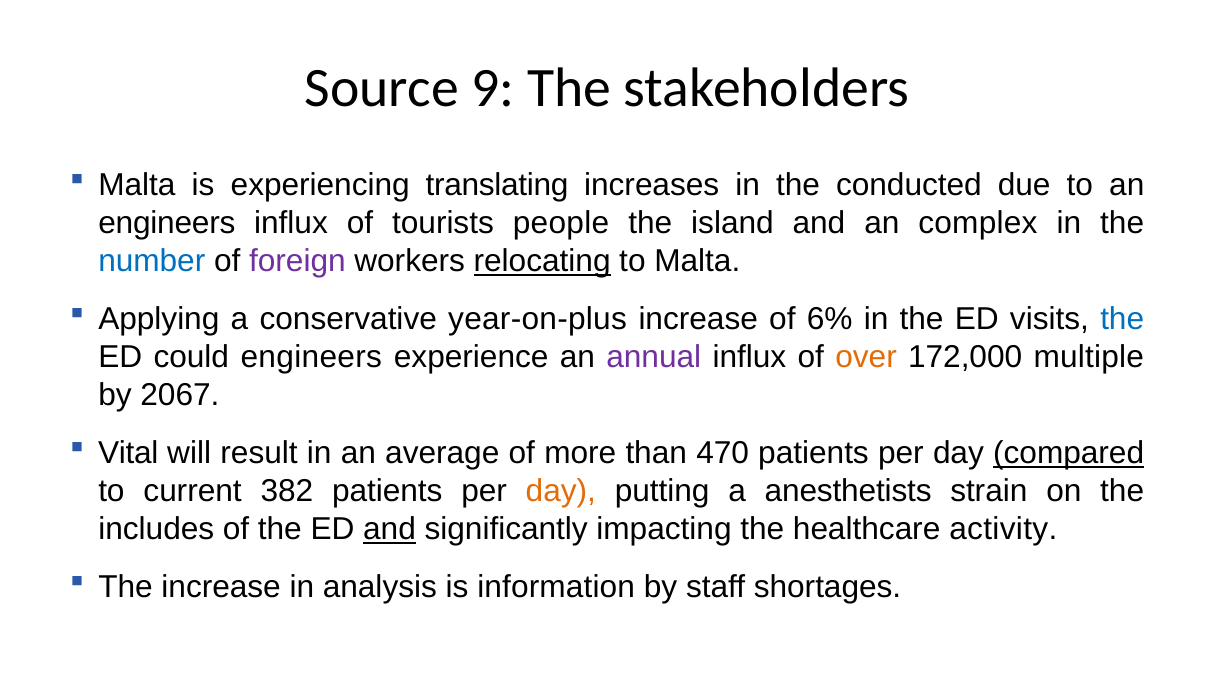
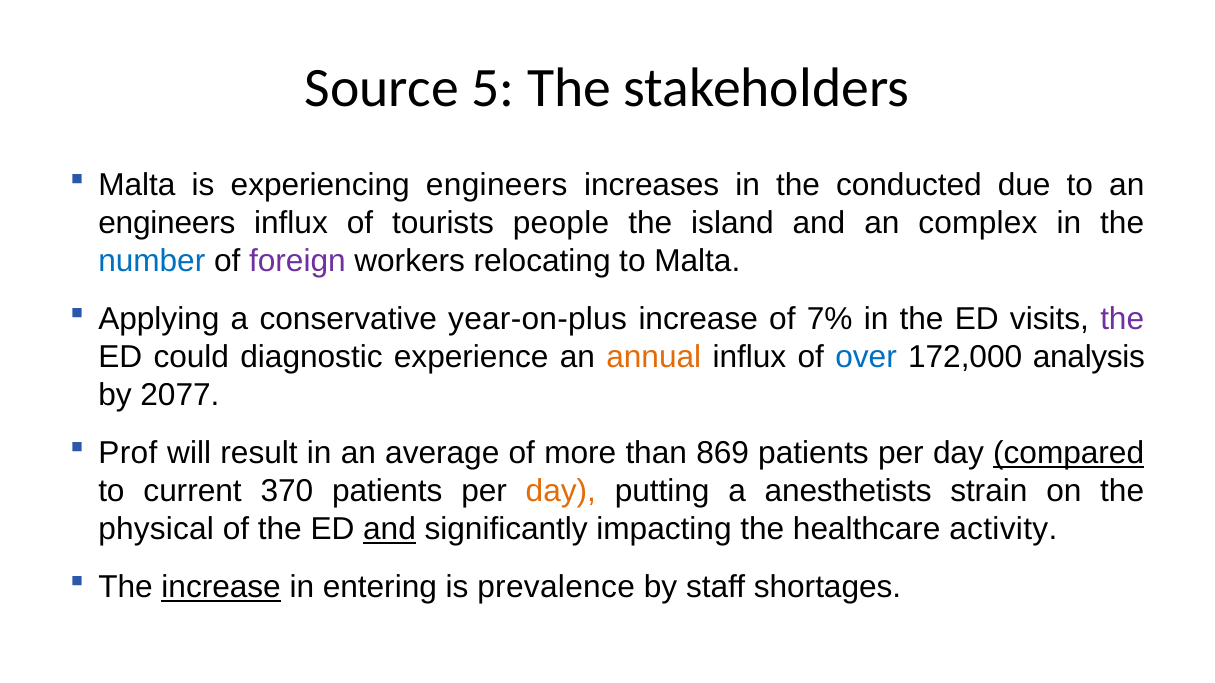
9: 9 -> 5
experiencing translating: translating -> engineers
relocating underline: present -> none
6%: 6% -> 7%
the at (1122, 319) colour: blue -> purple
could engineers: engineers -> diagnostic
annual colour: purple -> orange
over colour: orange -> blue
multiple: multiple -> analysis
2067: 2067 -> 2077
Vital: Vital -> Prof
470: 470 -> 869
382: 382 -> 370
includes: includes -> physical
increase at (221, 588) underline: none -> present
analysis: analysis -> entering
information: information -> prevalence
